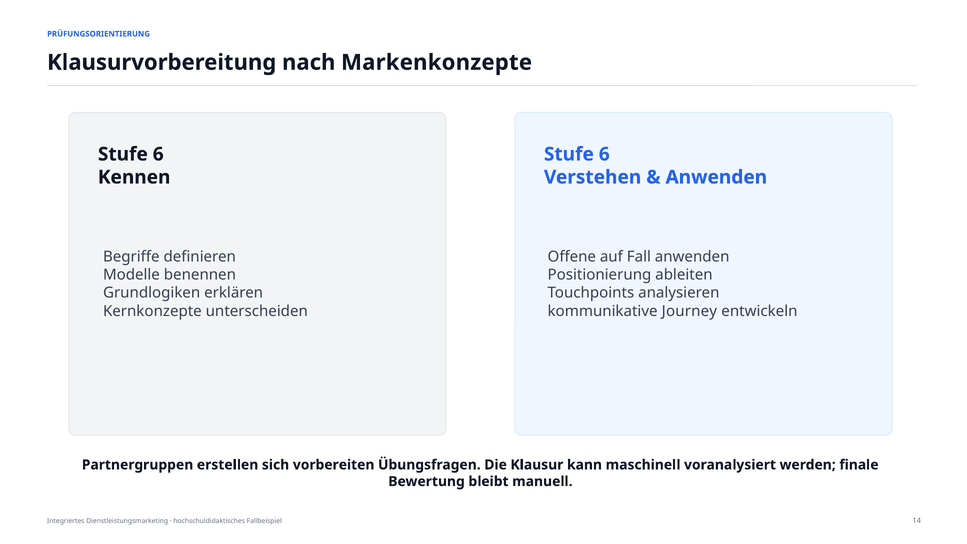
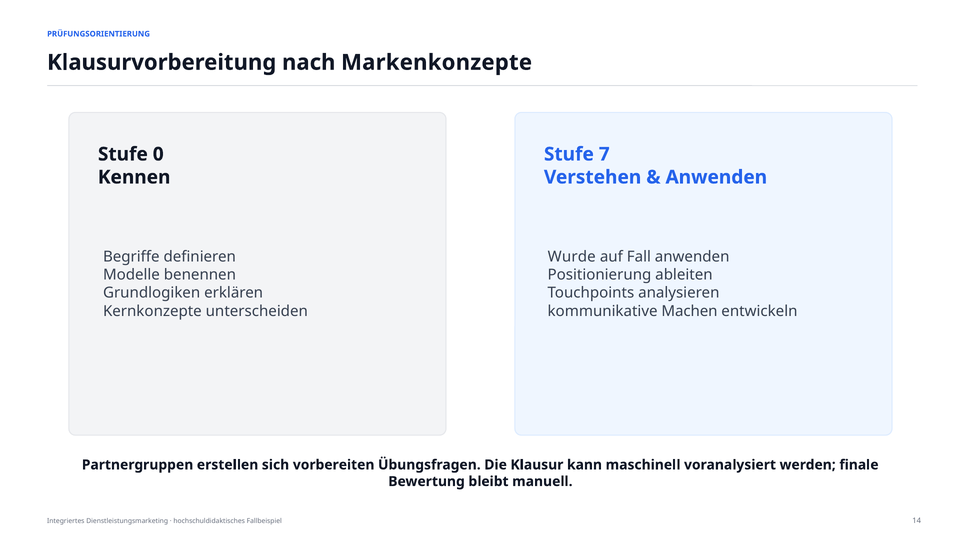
6 at (158, 154): 6 -> 0
6 at (604, 154): 6 -> 7
Offene: Offene -> Wurde
Journey: Journey -> Machen
